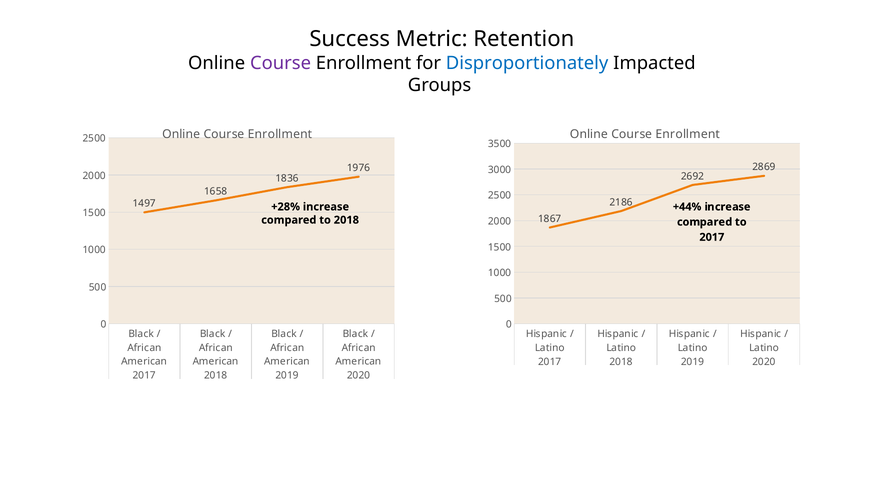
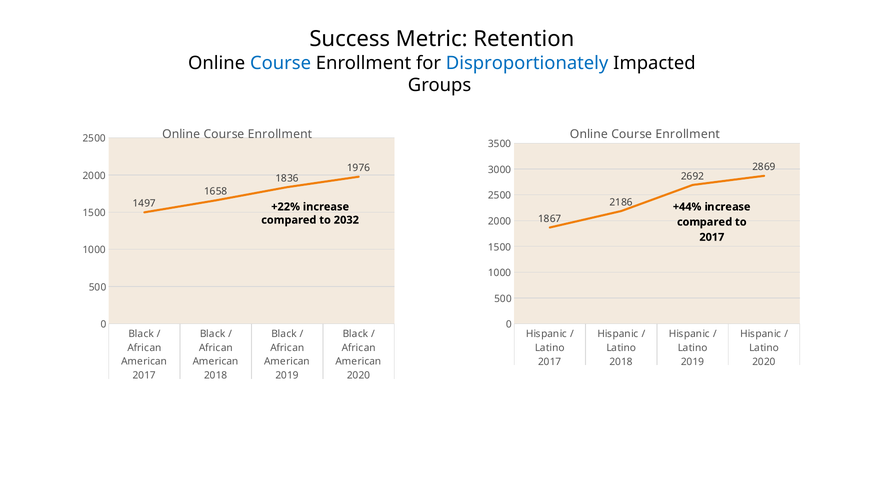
Course at (281, 63) colour: purple -> blue
+28%: +28% -> +22%
to 2018: 2018 -> 2032
